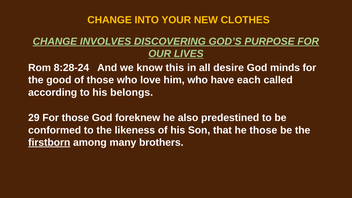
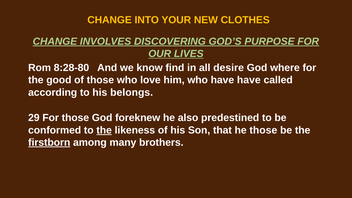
8:28-24: 8:28-24 -> 8:28-80
this: this -> find
minds: minds -> where
have each: each -> have
the at (104, 130) underline: none -> present
